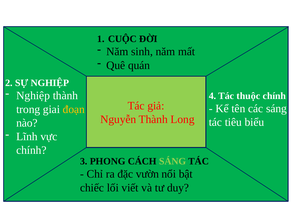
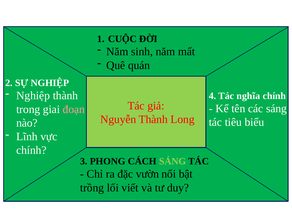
thuộc: thuộc -> nghĩa
đoạn colour: yellow -> pink
chiếc: chiếc -> trồng
